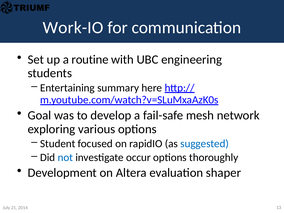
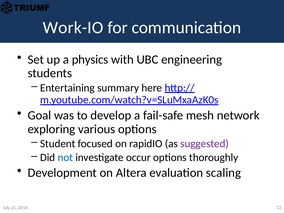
routine: routine -> physics
suggested colour: blue -> purple
shaper: shaper -> scaling
